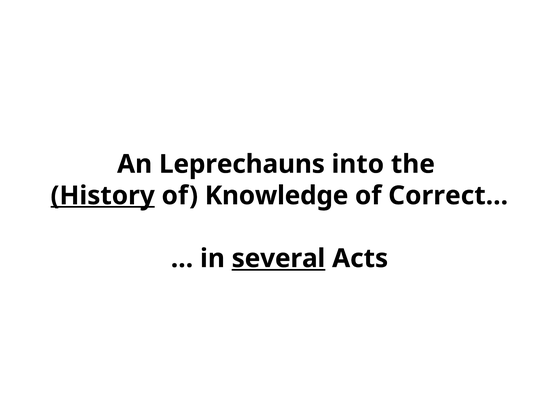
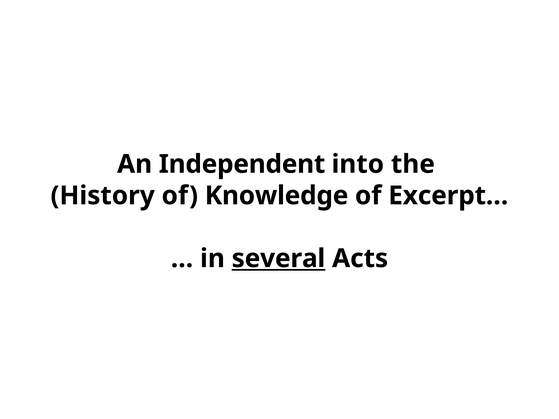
Leprechauns: Leprechauns -> Independent
History underline: present -> none
Correct…: Correct… -> Excerpt…
